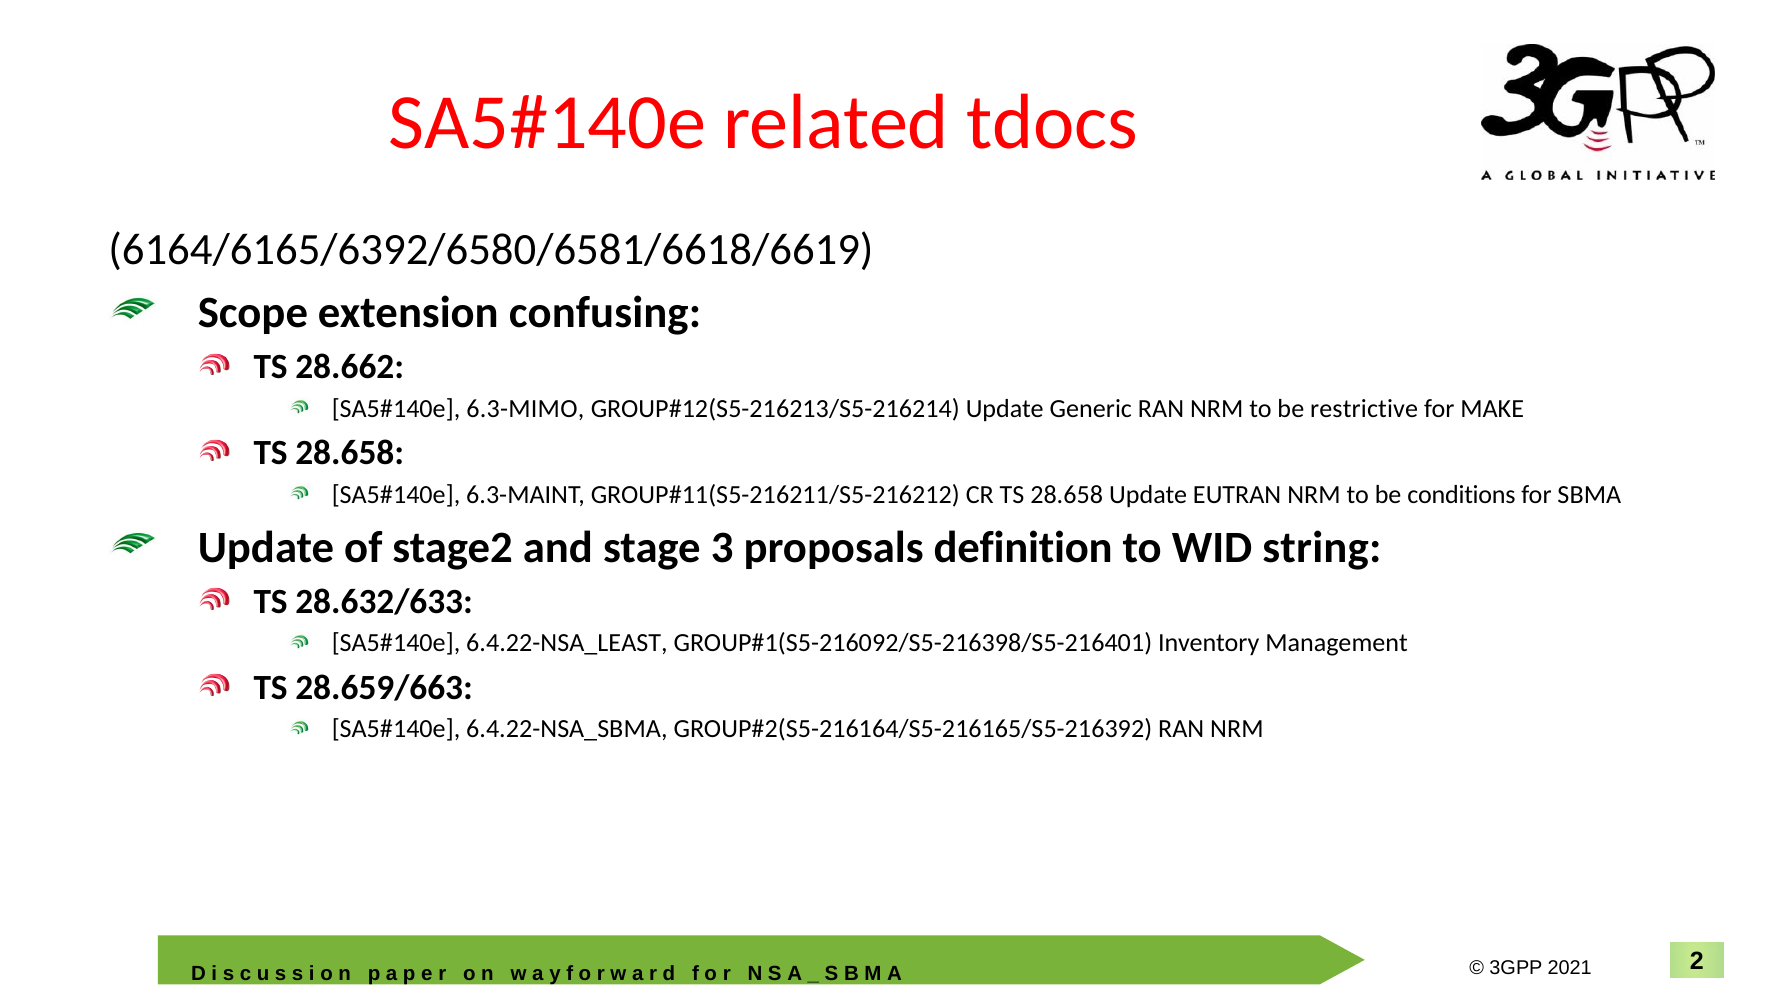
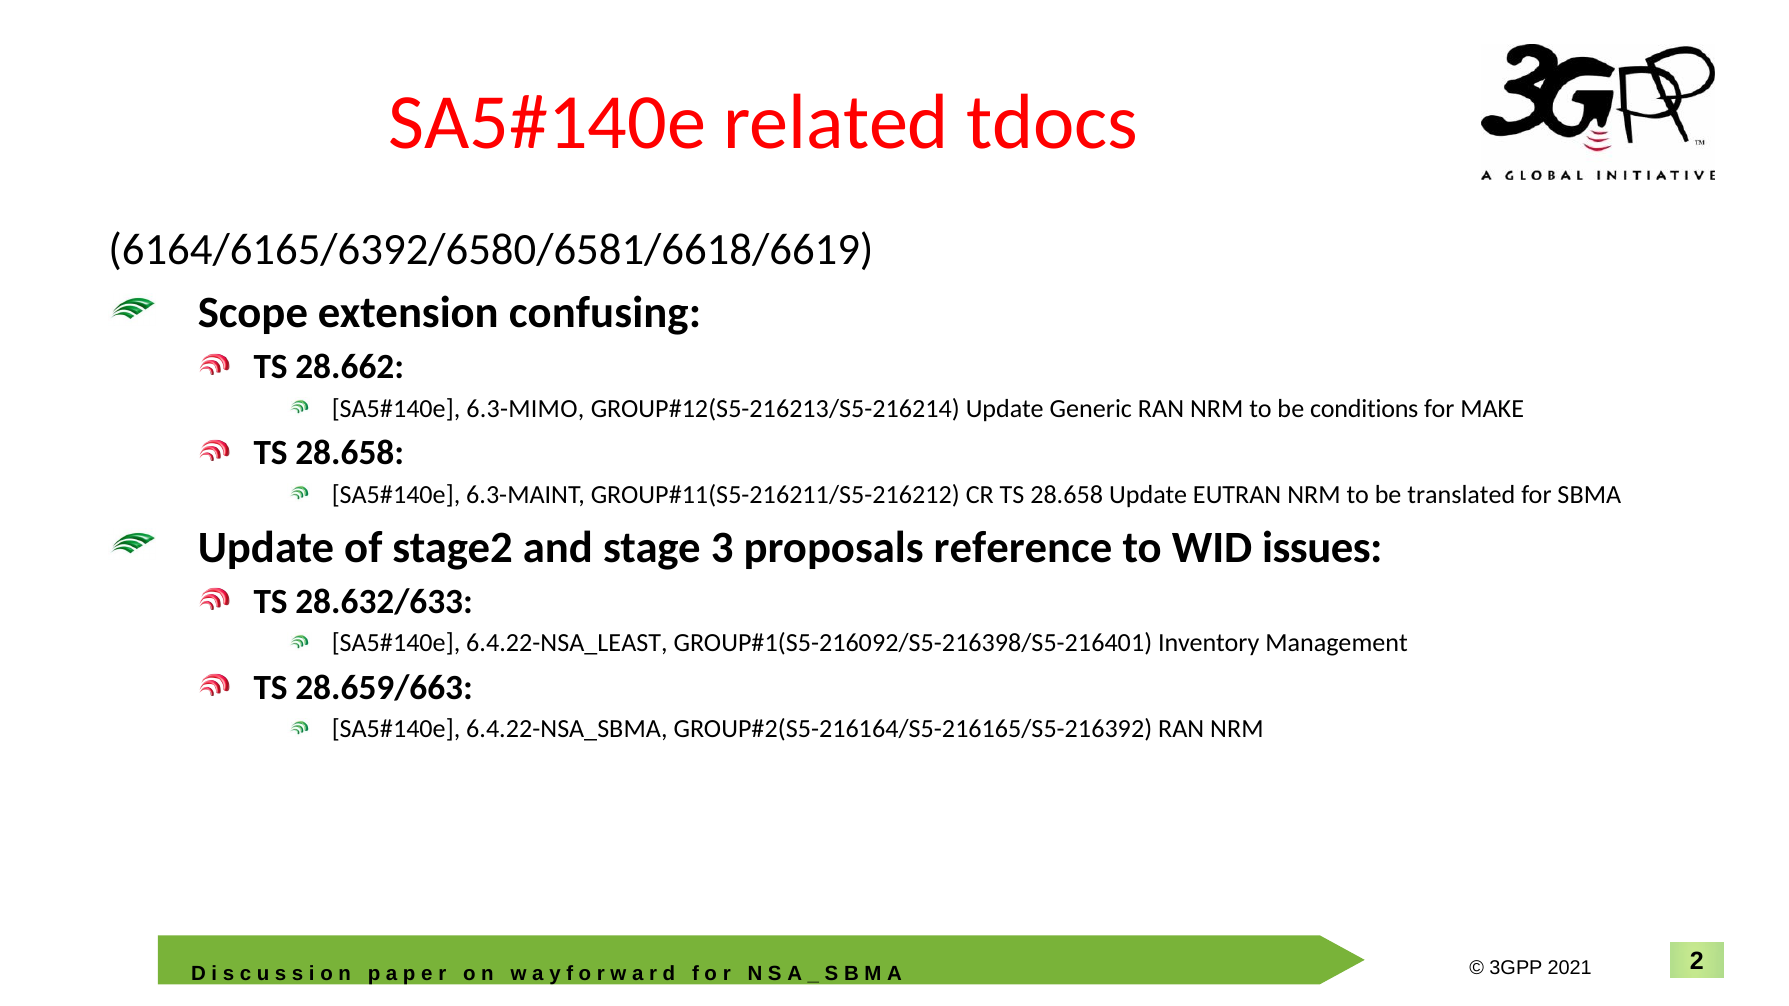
restrictive: restrictive -> conditions
conditions: conditions -> translated
definition: definition -> reference
string: string -> issues
